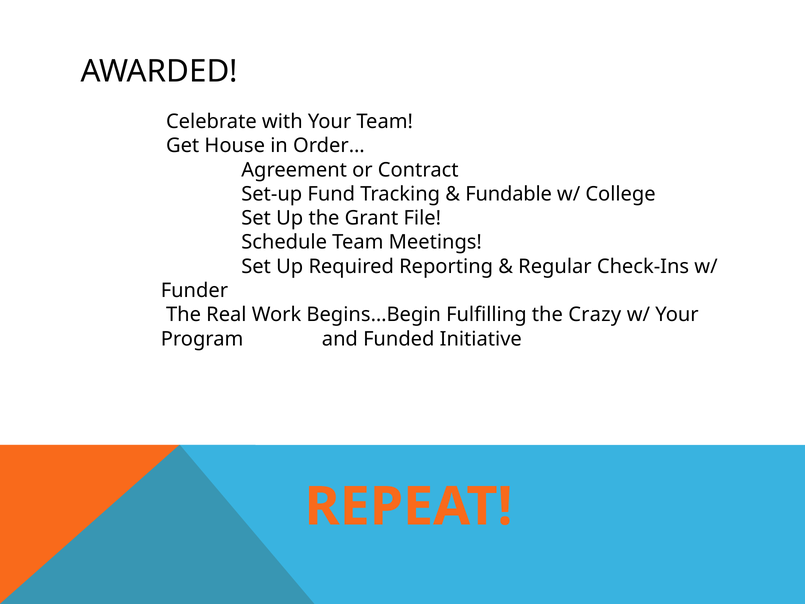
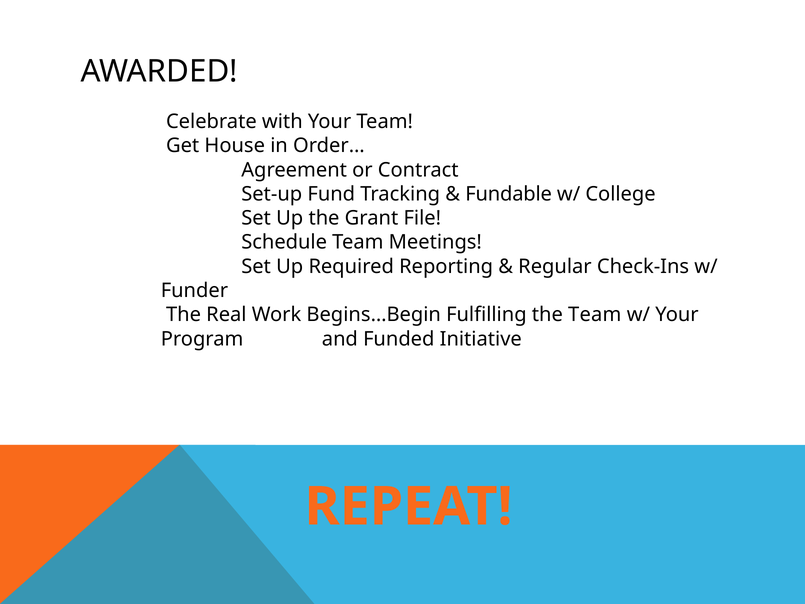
the Crazy: Crazy -> Team
